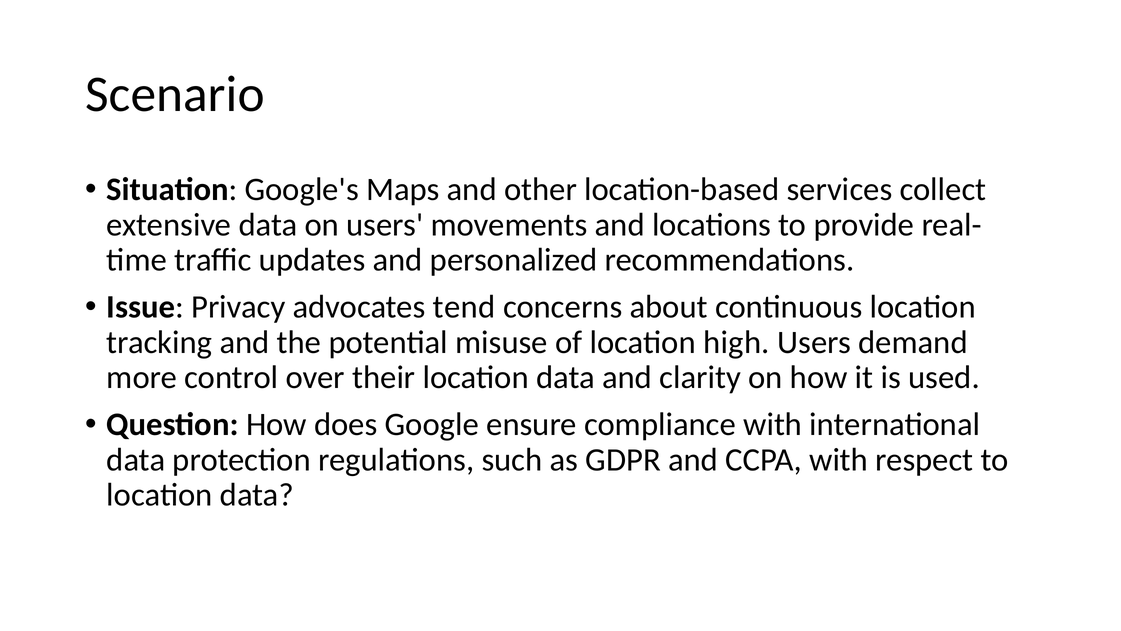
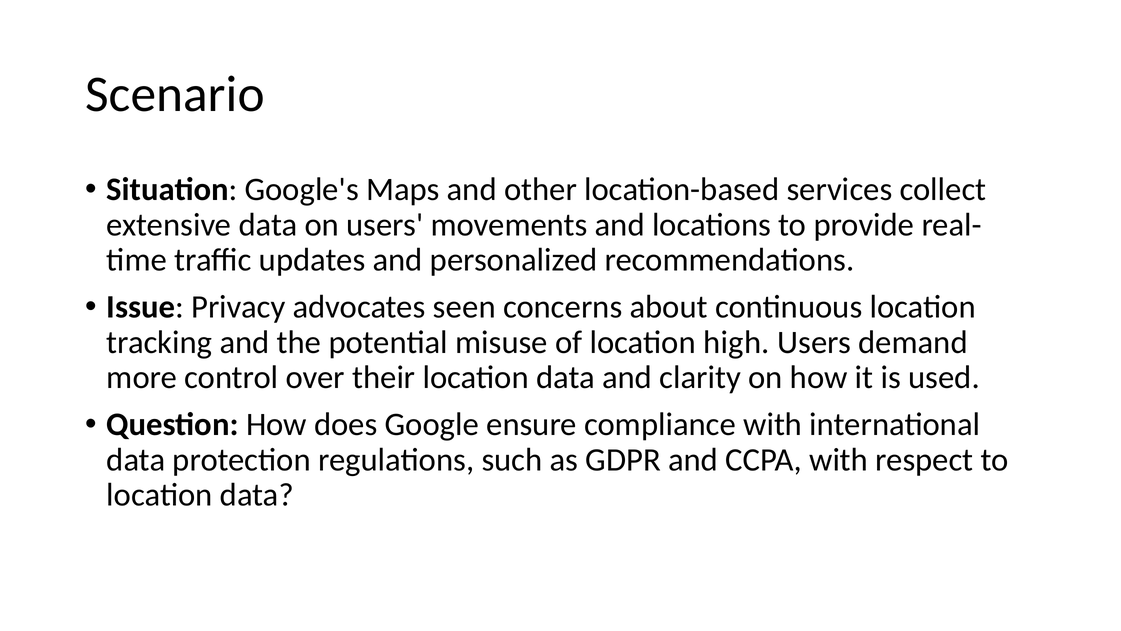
tend: tend -> seen
